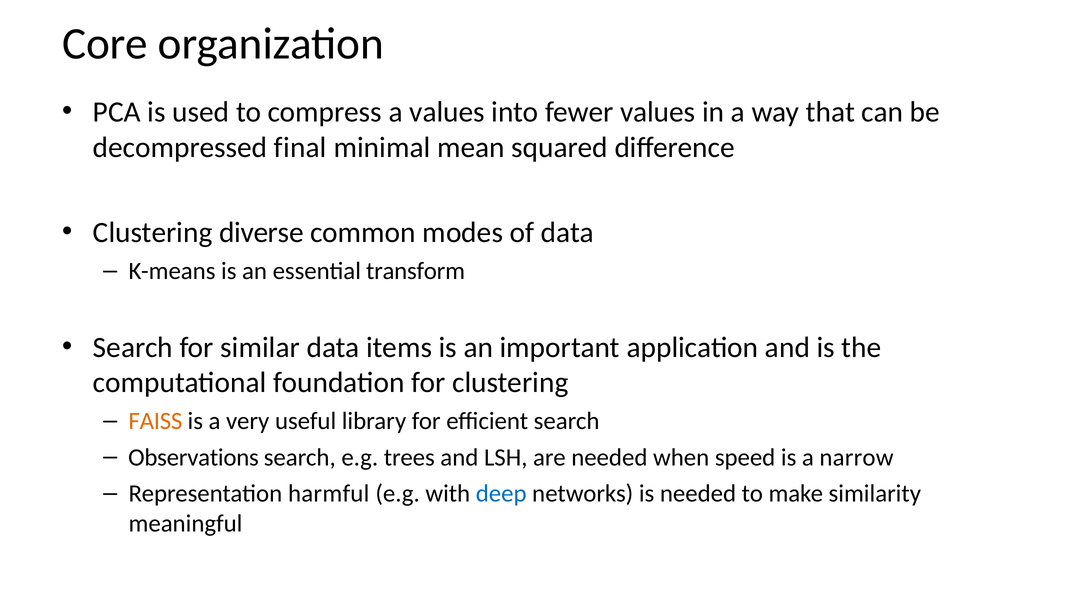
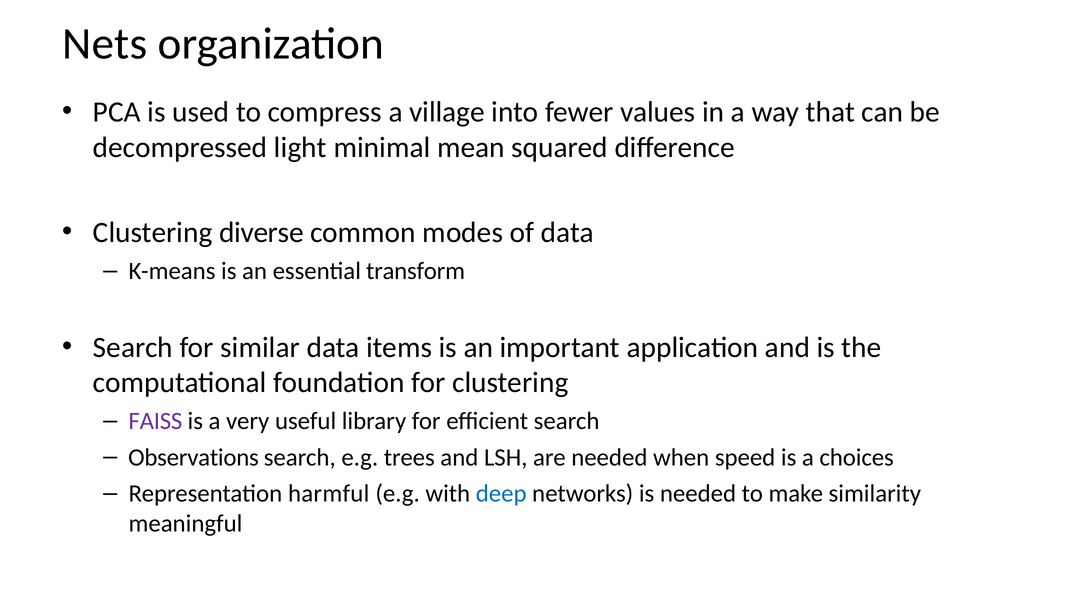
Core: Core -> Nets
a values: values -> village
final: final -> light
FAISS colour: orange -> purple
narrow: narrow -> choices
